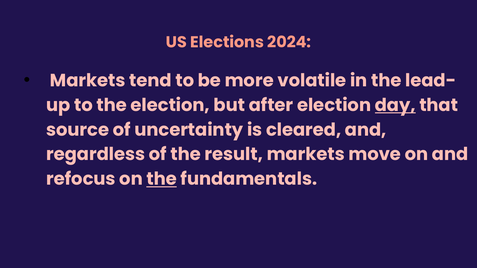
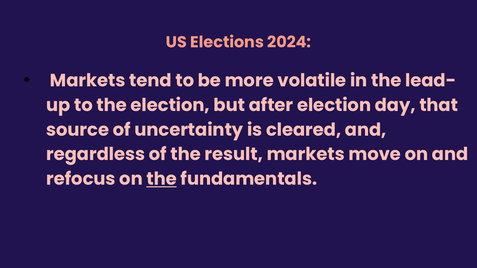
day underline: present -> none
